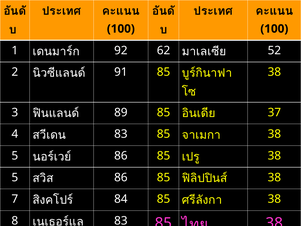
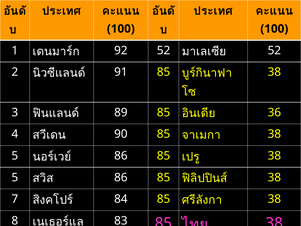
92 62: 62 -> 52
37: 37 -> 36
83 at (121, 134): 83 -> 90
